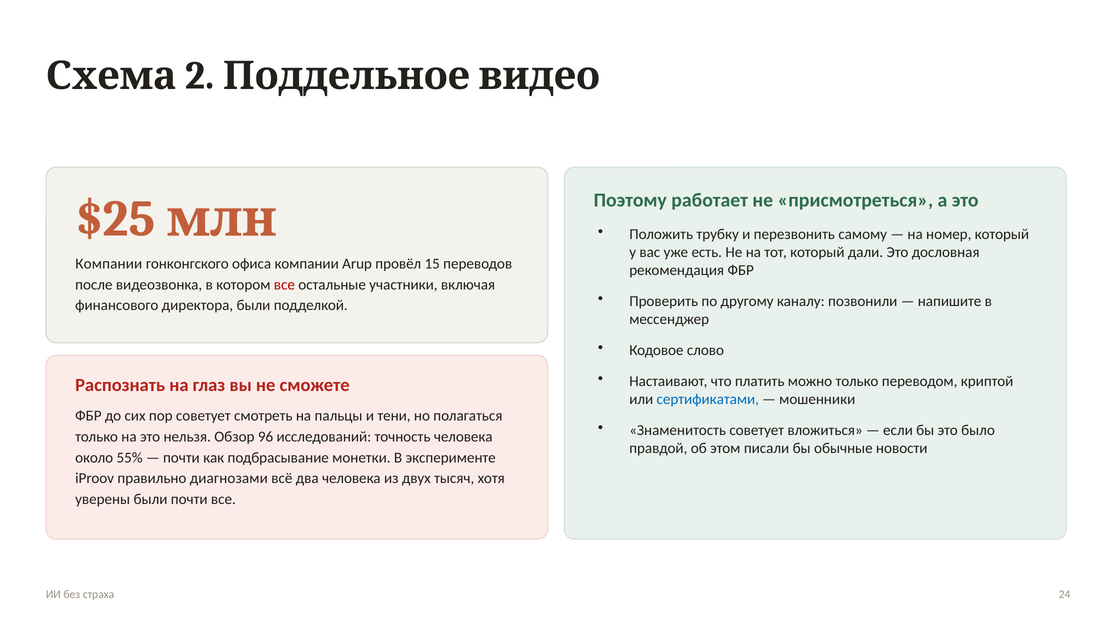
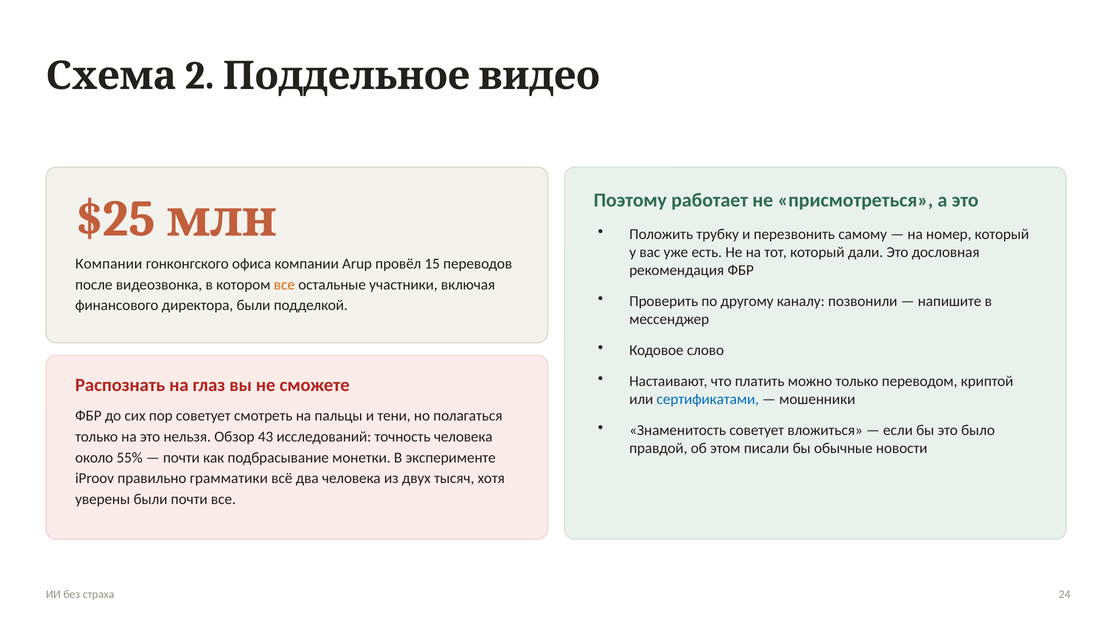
все at (284, 285) colour: red -> orange
96: 96 -> 43
диагнозами: диагнозами -> грамматики
